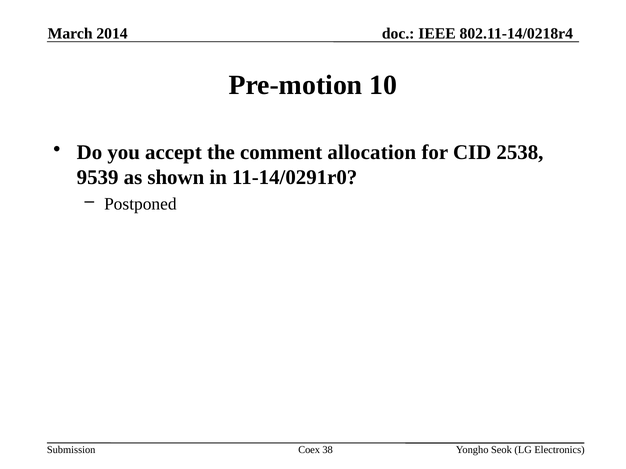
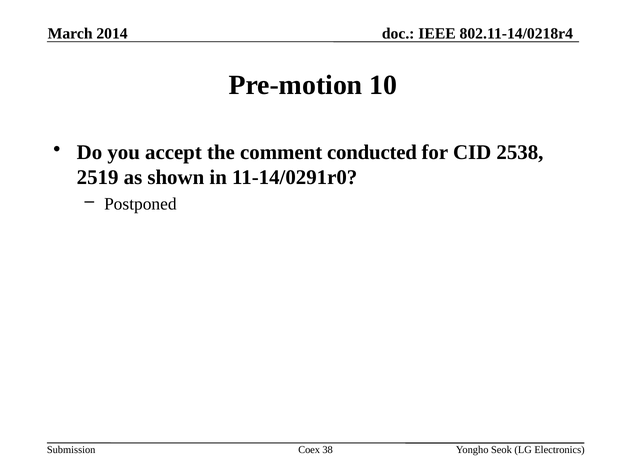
allocation: allocation -> conducted
9539: 9539 -> 2519
